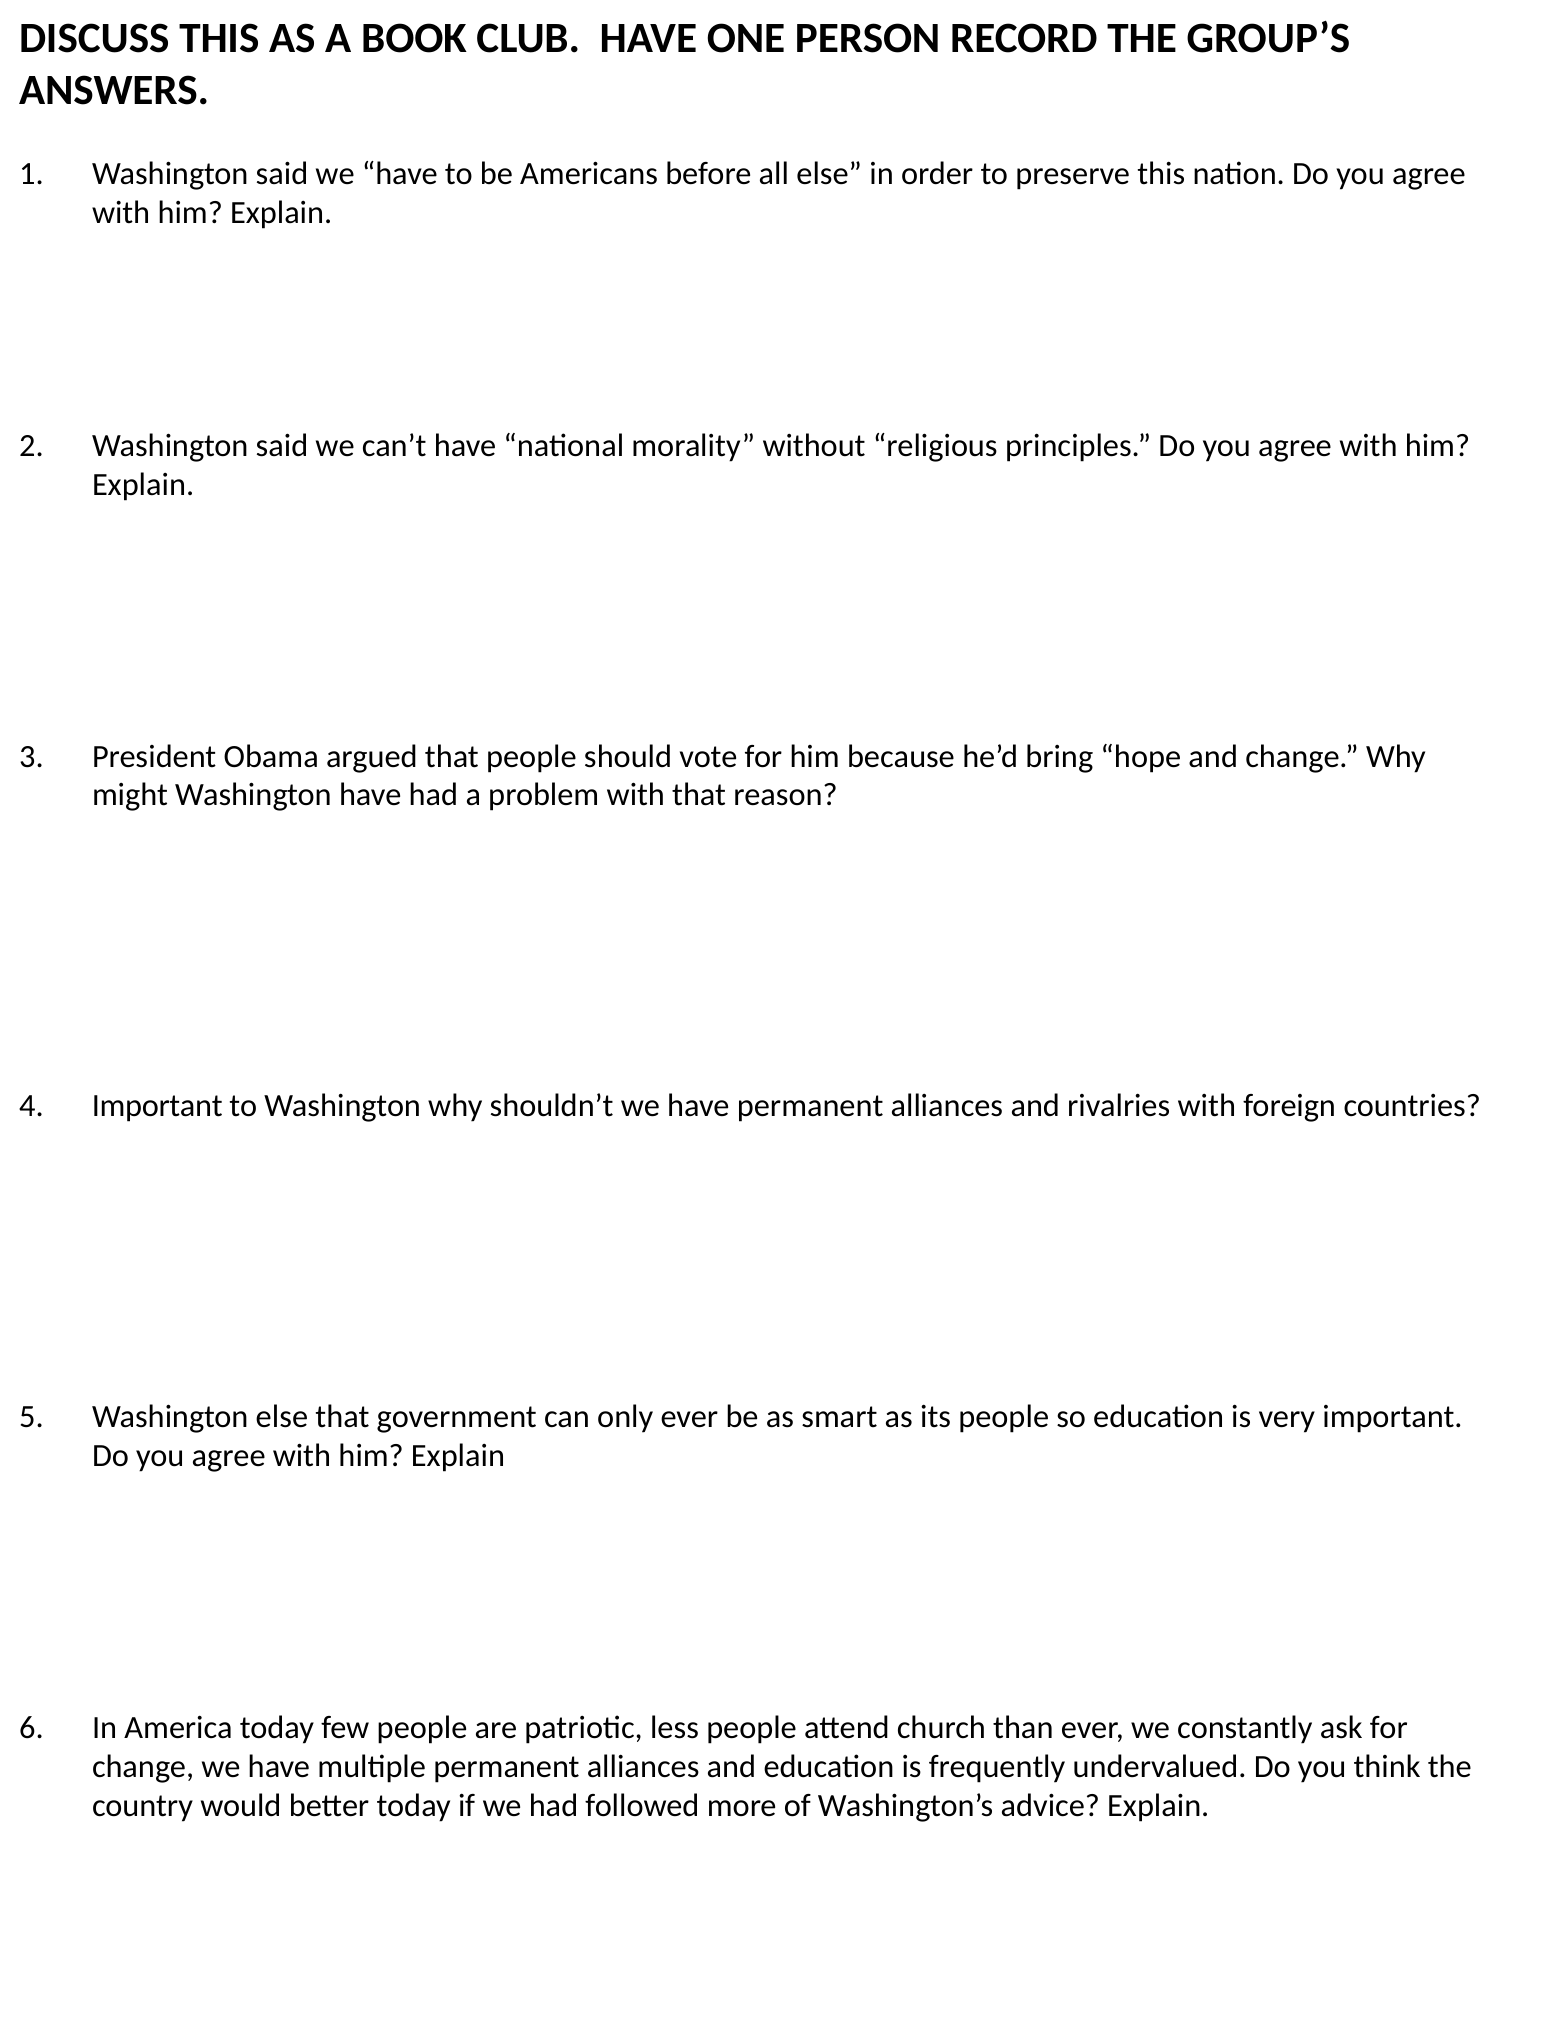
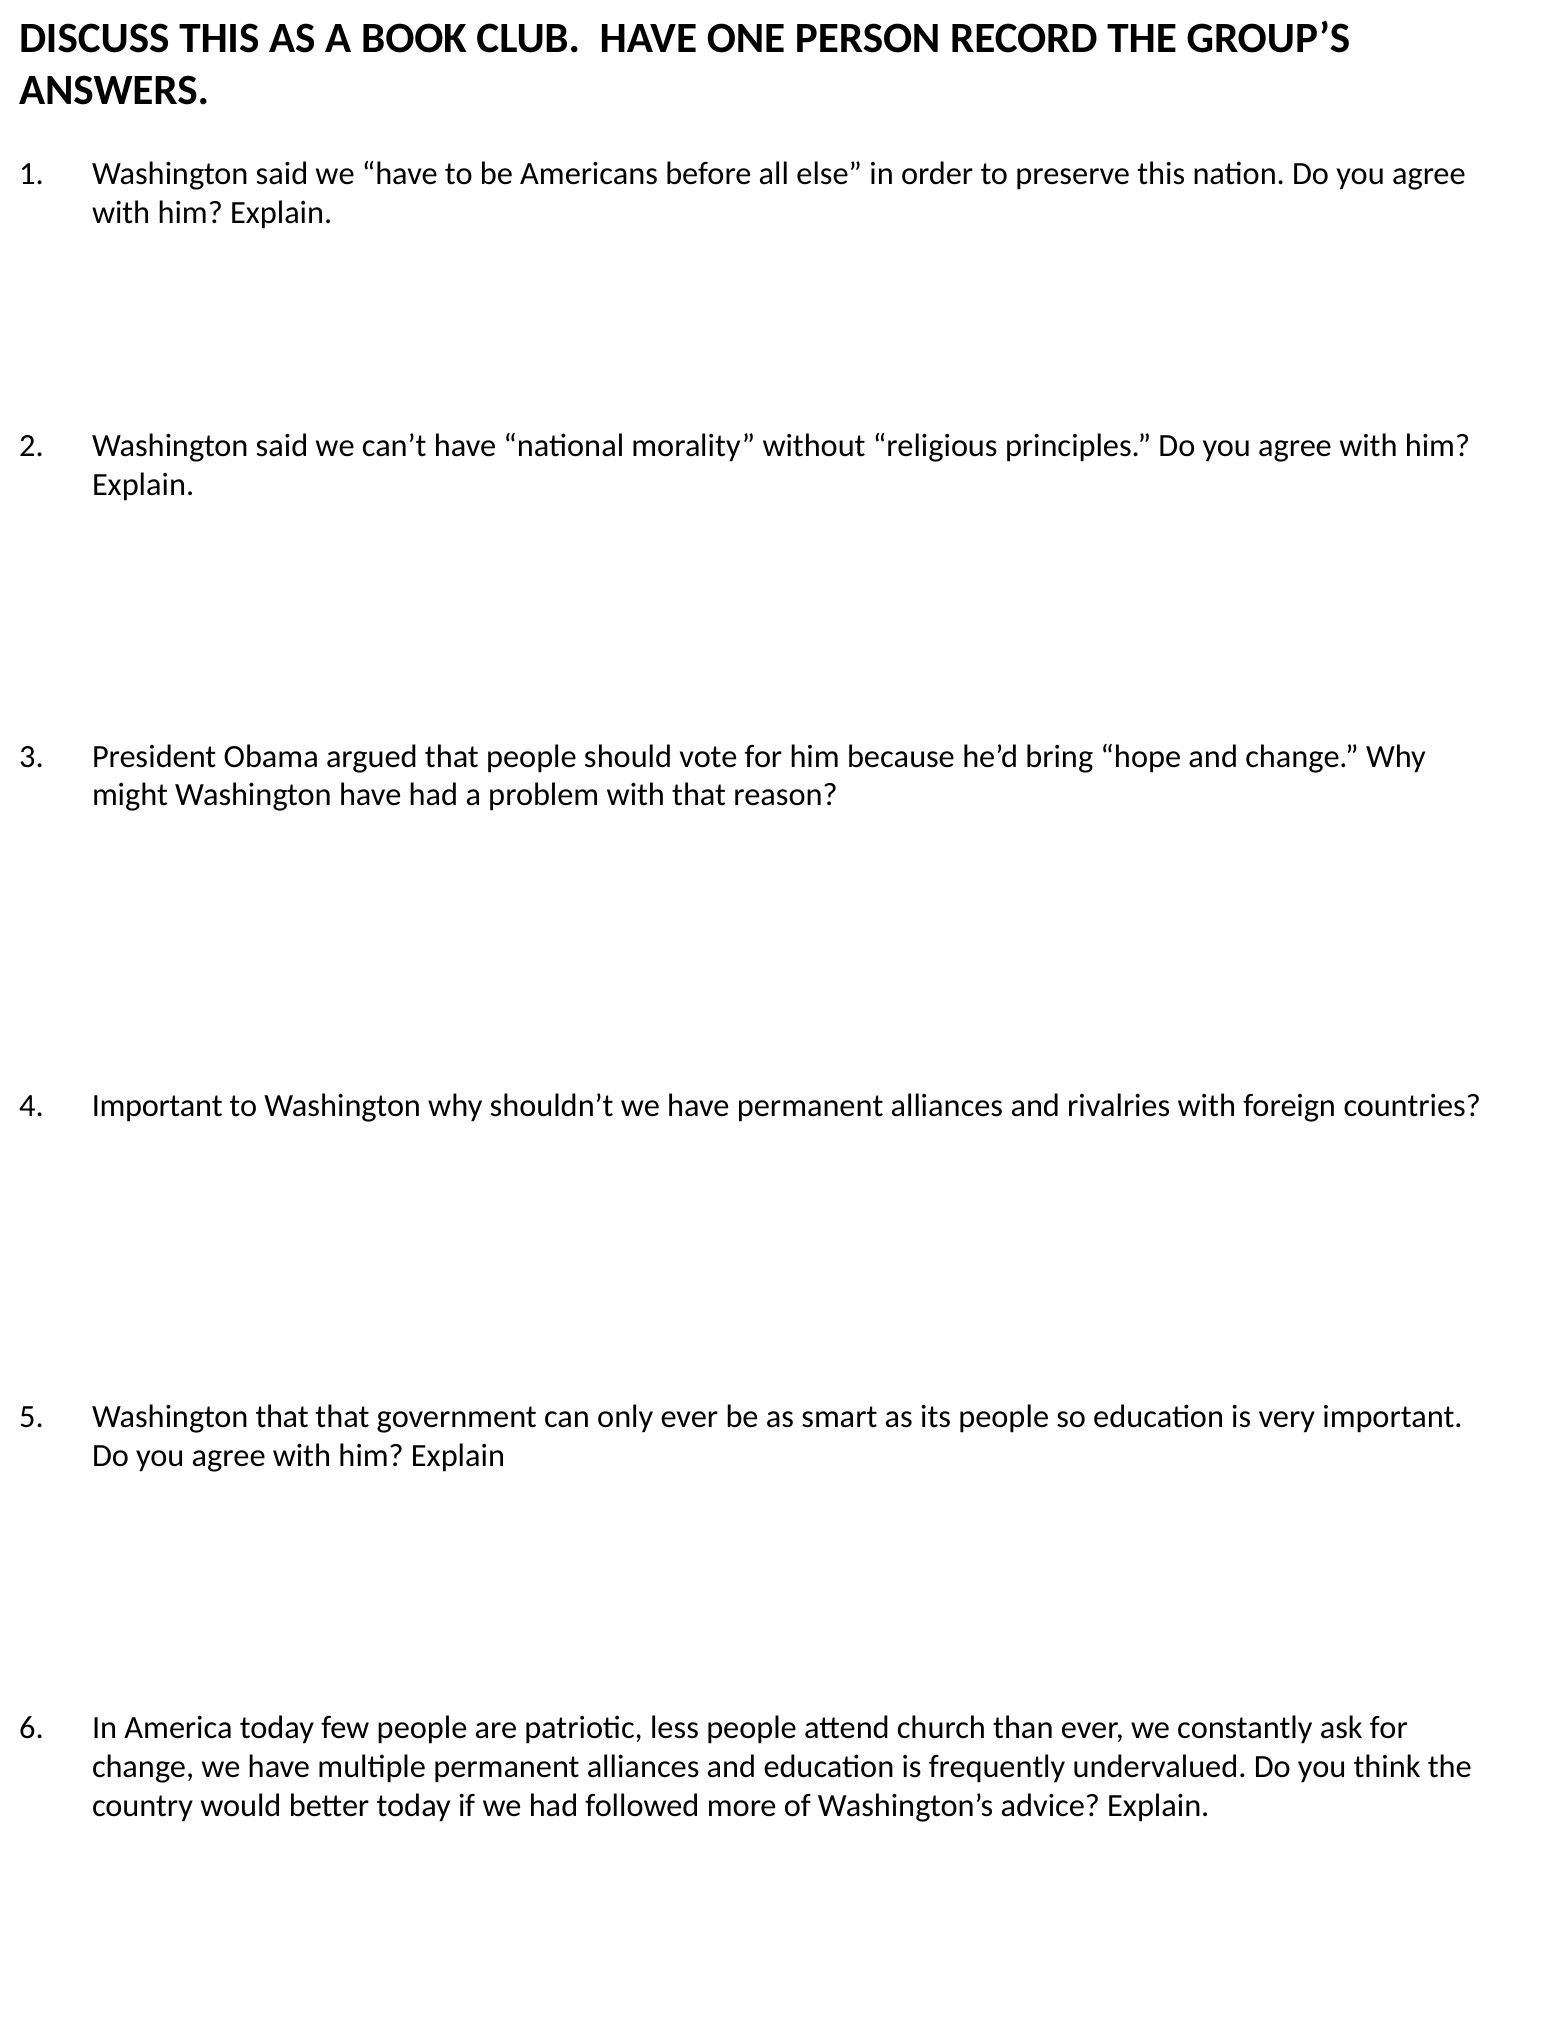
Washington else: else -> that
